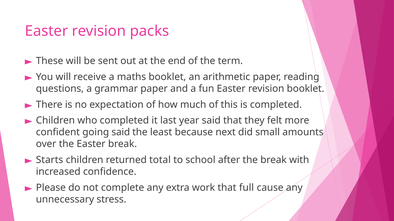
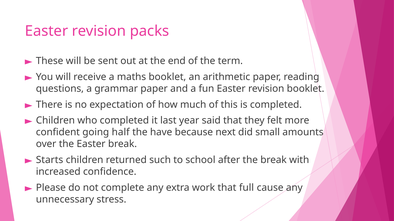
going said: said -> half
least: least -> have
total: total -> such
